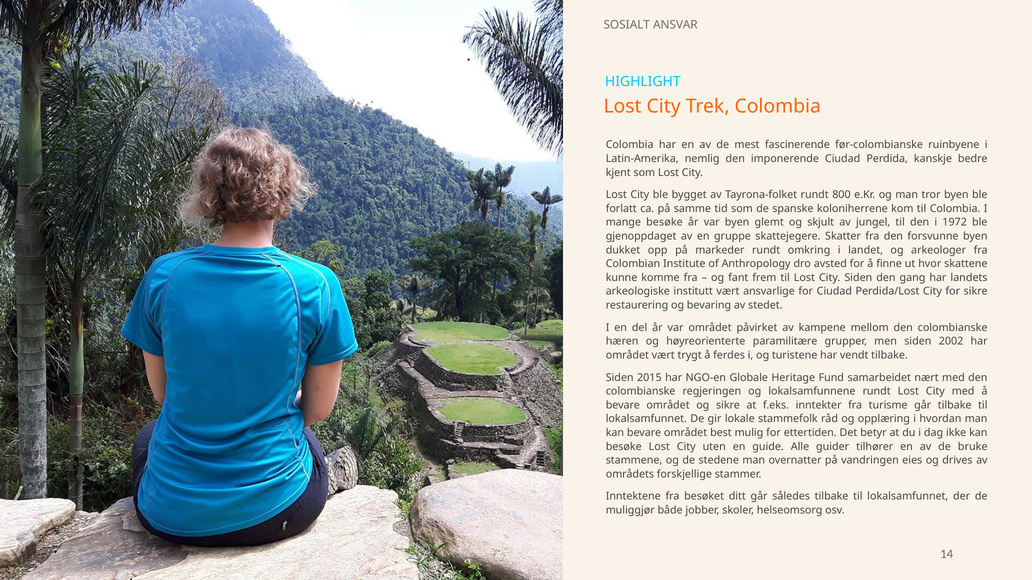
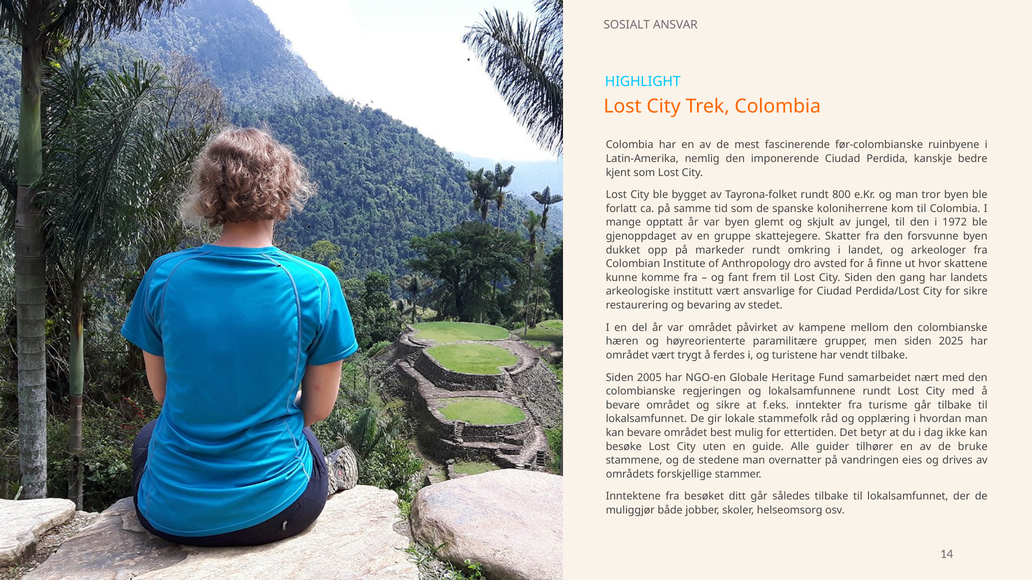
mange besøke: besøke -> opptatt
2002: 2002 -> 2025
2015: 2015 -> 2005
